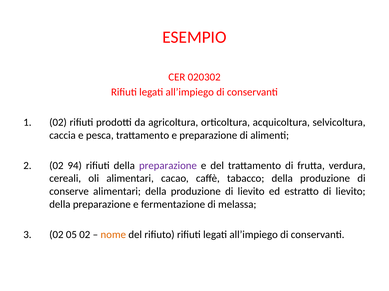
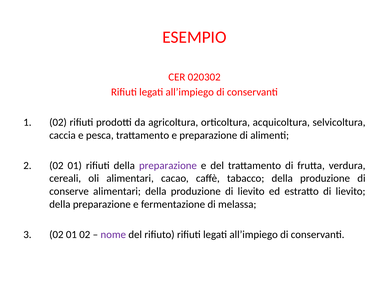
94 at (75, 166): 94 -> 01
05 at (71, 235): 05 -> 01
nome colour: orange -> purple
